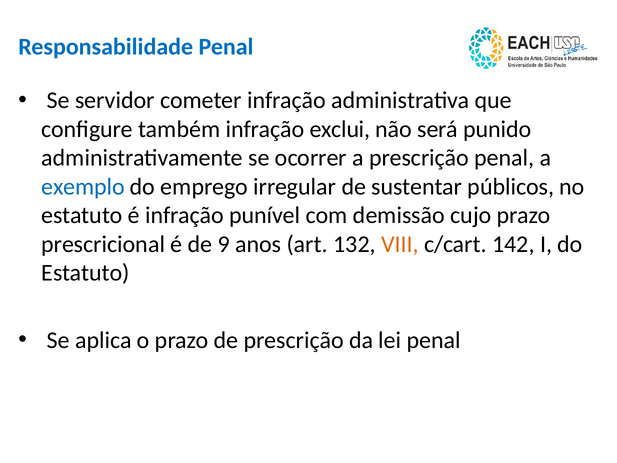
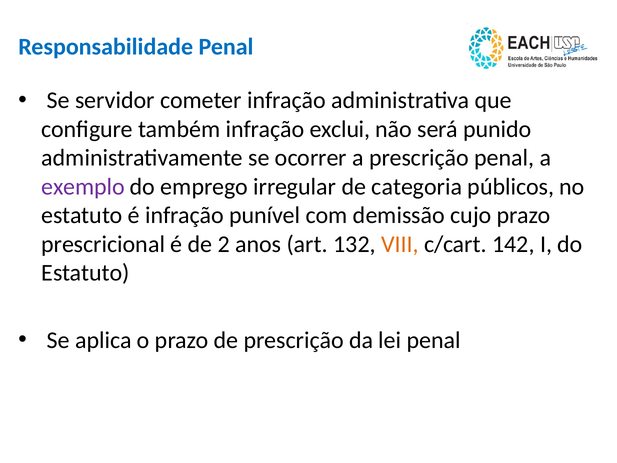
exemplo colour: blue -> purple
sustentar: sustentar -> categoria
9: 9 -> 2
